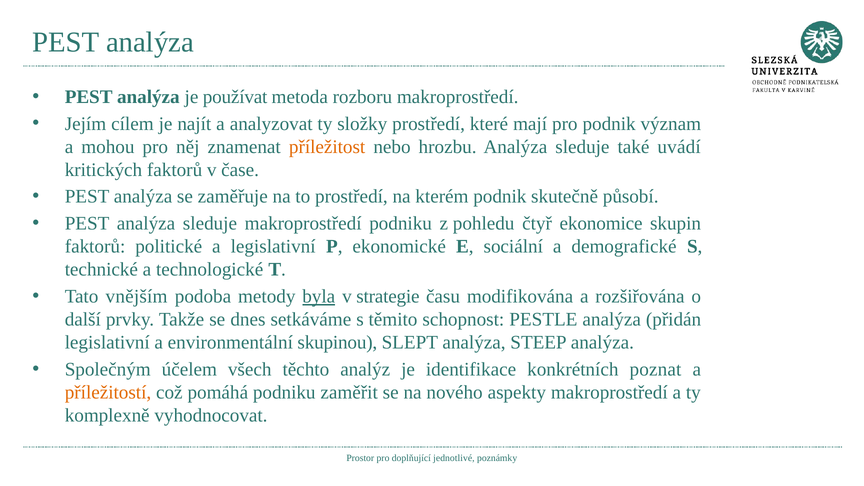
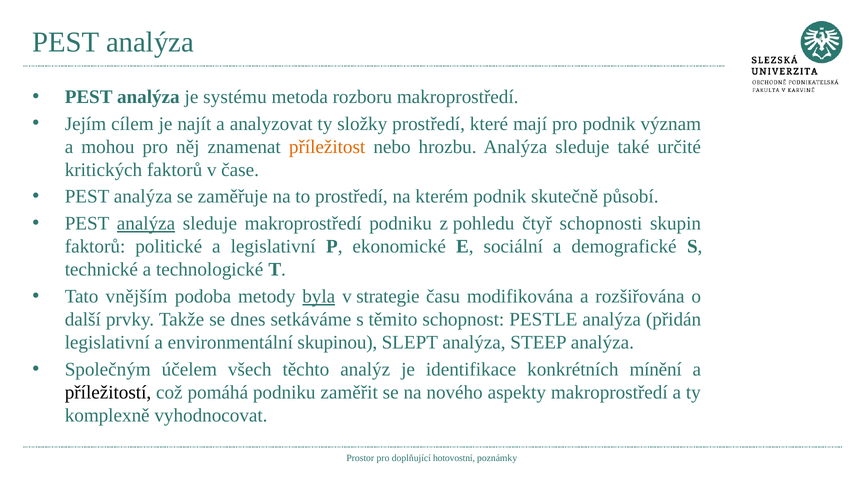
používat: používat -> systému
uvádí: uvádí -> určité
analýza at (146, 224) underline: none -> present
ekonomice: ekonomice -> schopnosti
poznat: poznat -> mínění
příležitostí colour: orange -> black
jednotlivé: jednotlivé -> hotovostní
